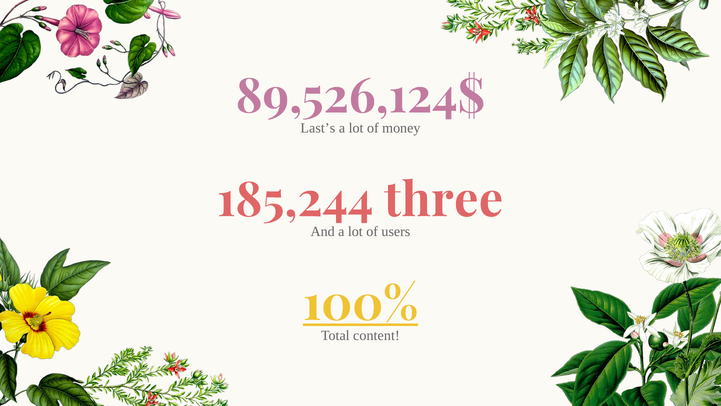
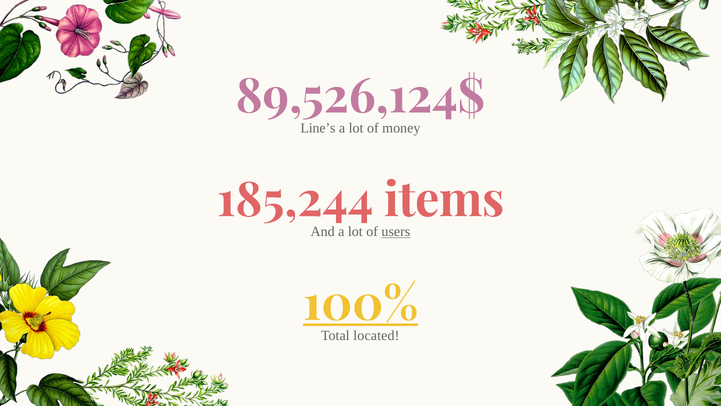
Last’s: Last’s -> Line’s
three: three -> items
users underline: none -> present
content: content -> located
